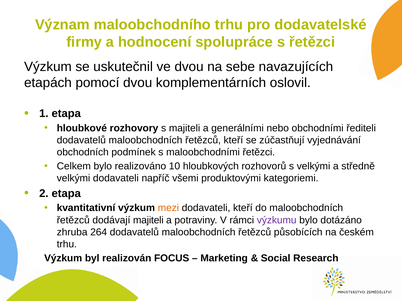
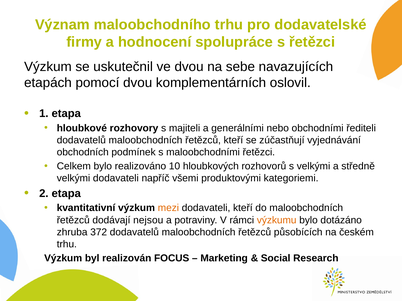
dodávají majiteli: majiteli -> nejsou
výzkumu colour: purple -> orange
264: 264 -> 372
